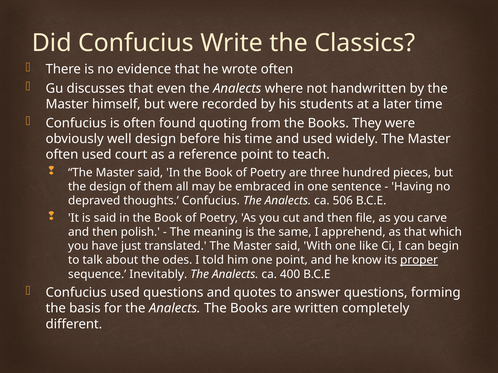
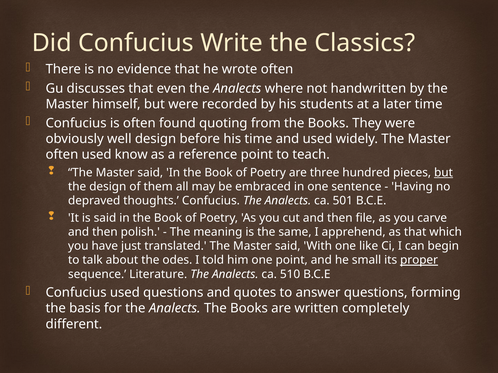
court: court -> know
but at (444, 173) underline: none -> present
506: 506 -> 501
know: know -> small
Inevitably: Inevitably -> Literature
400: 400 -> 510
